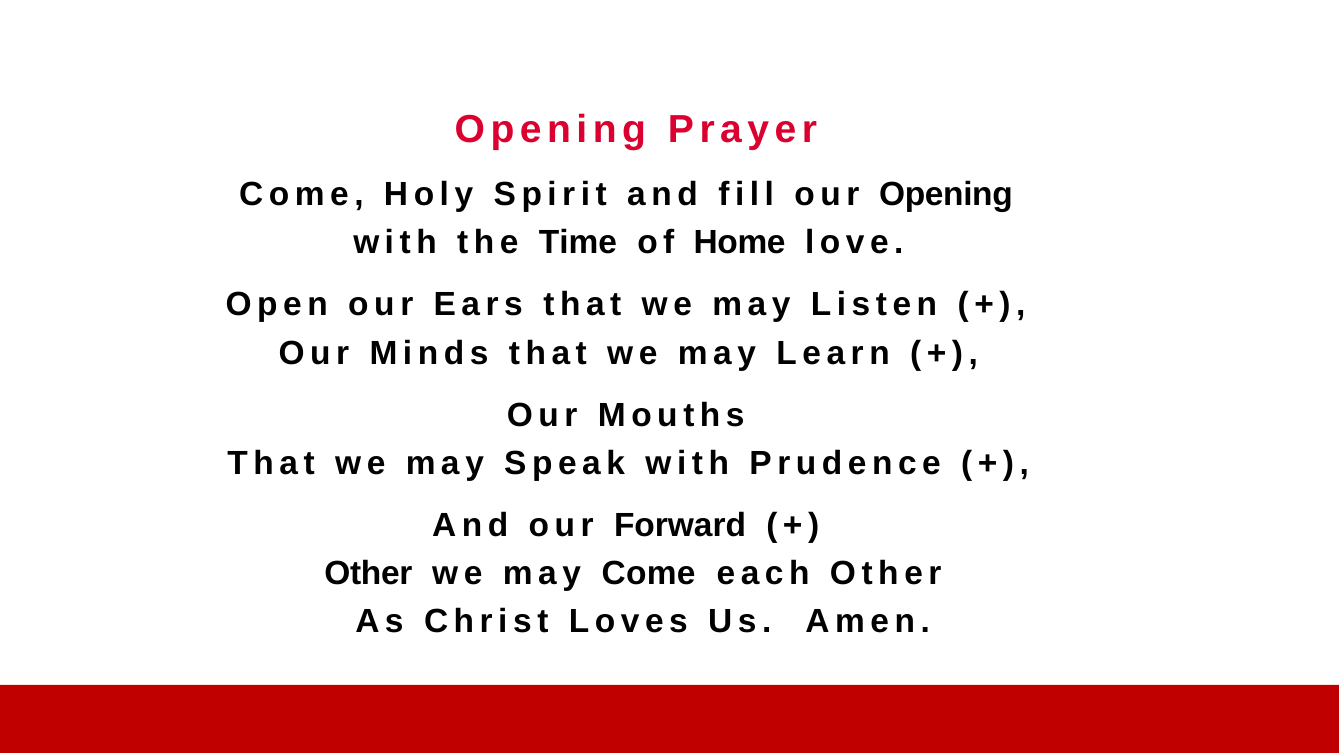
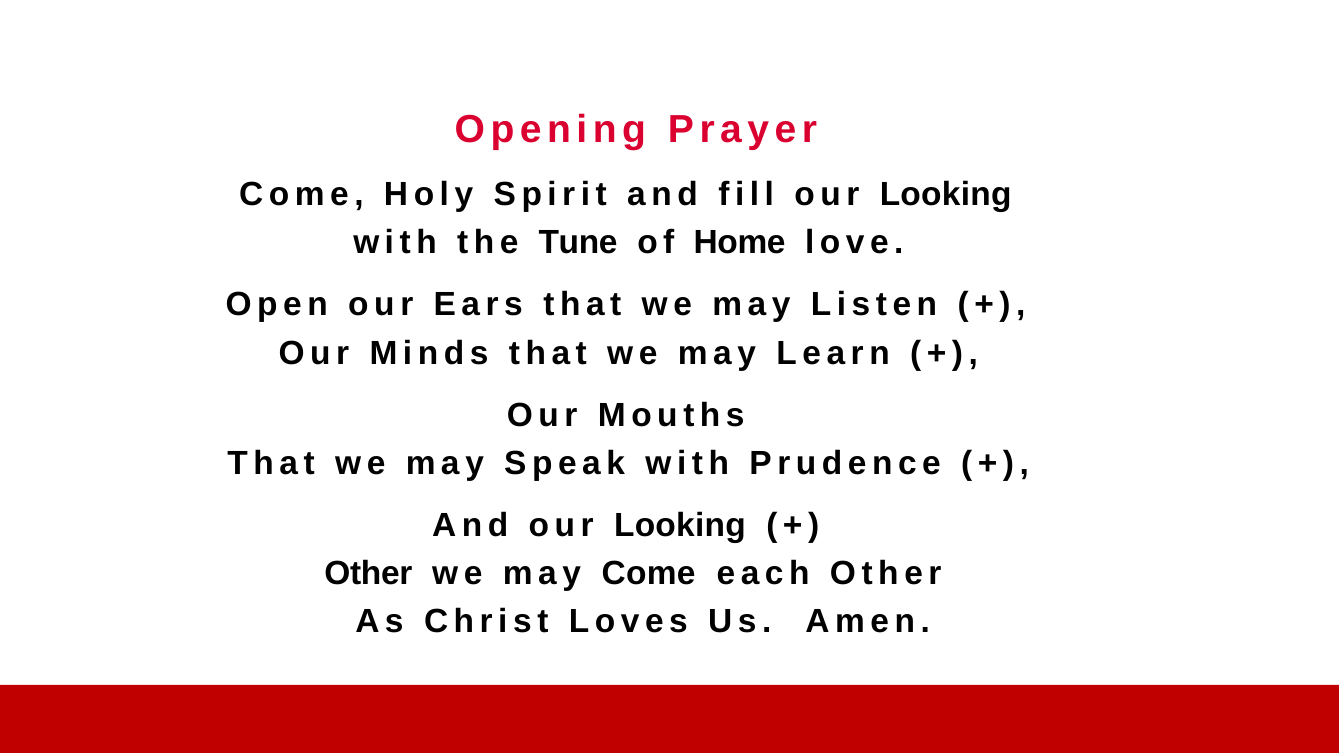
fill our Opening: Opening -> Looking
Time: Time -> Tune
And our Forward: Forward -> Looking
